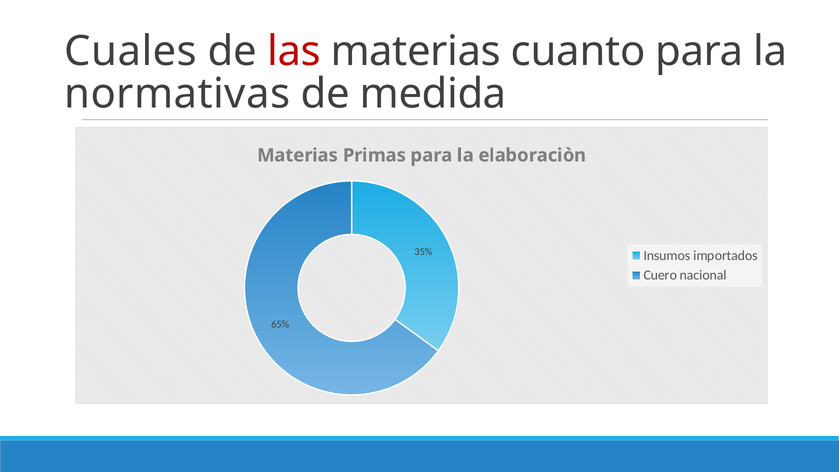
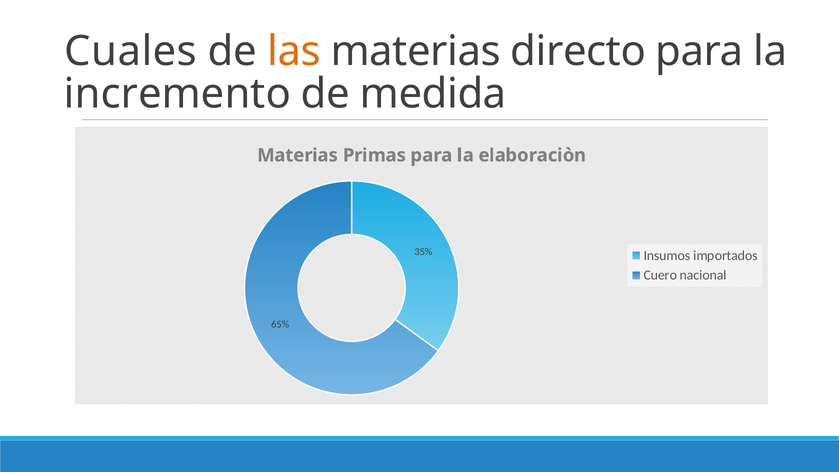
las colour: red -> orange
cuanto: cuanto -> directo
normativas: normativas -> incremento
